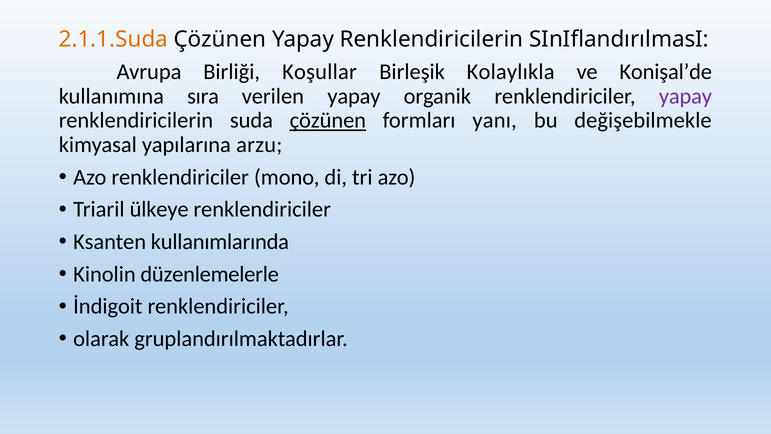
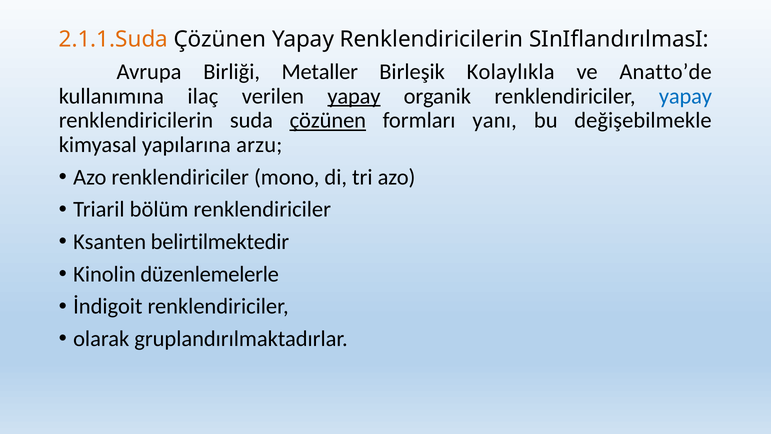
Koşullar: Koşullar -> Metaller
Konişal’de: Konişal’de -> Anatto’de
sıra: sıra -> ilaç
yapay at (354, 96) underline: none -> present
yapay at (685, 96) colour: purple -> blue
ülkeye: ülkeye -> bölüm
kullanımlarında: kullanımlarında -> belirtilmektedir
